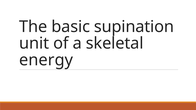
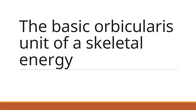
supination: supination -> orbicularis
